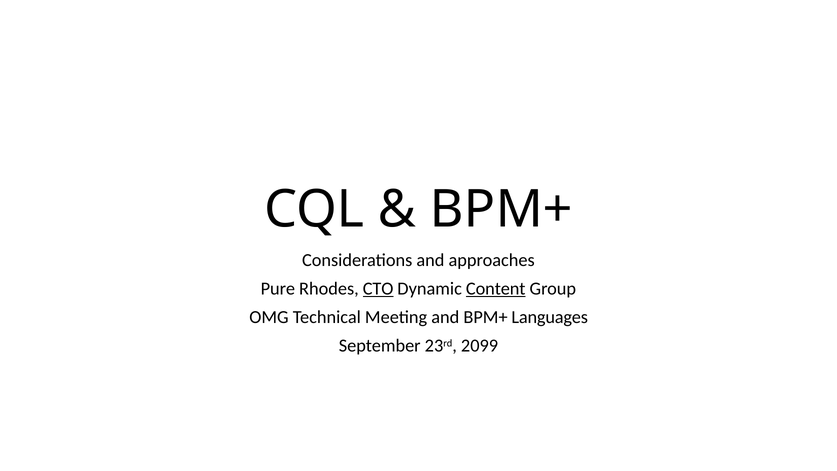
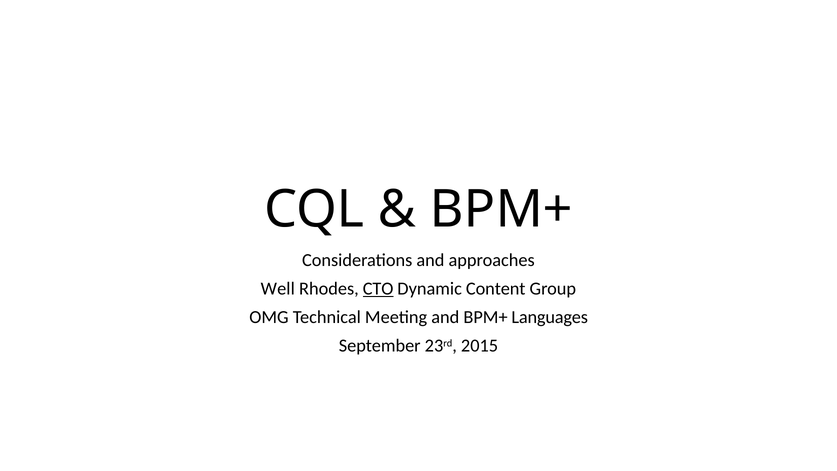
Pure: Pure -> Well
Content underline: present -> none
2099: 2099 -> 2015
